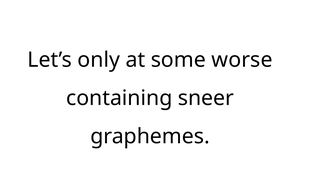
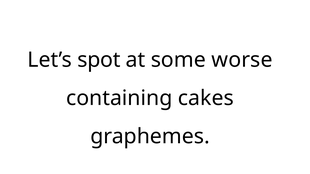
only: only -> spot
sneer: sneer -> cakes
